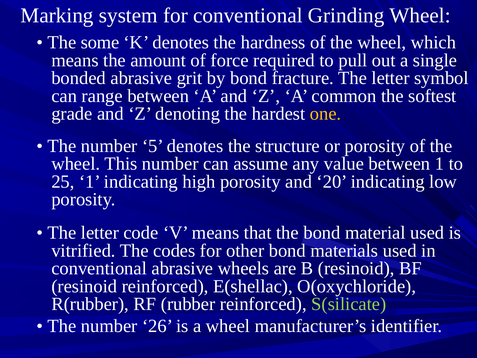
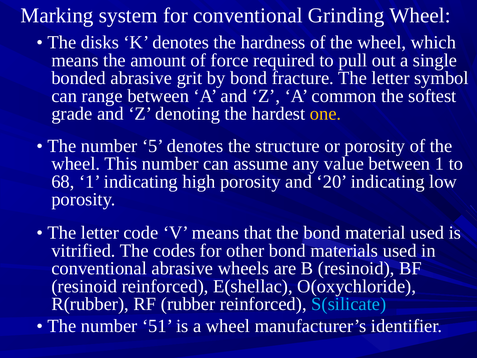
some: some -> disks
25: 25 -> 68
S(silicate colour: light green -> light blue
26: 26 -> 51
